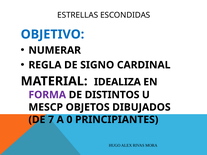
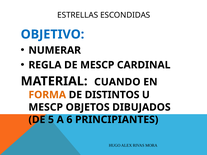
DE SIGNO: SIGNO -> MESCP
IDEALIZA: IDEALIZA -> CUANDO
FORMA colour: purple -> orange
7: 7 -> 5
0: 0 -> 6
